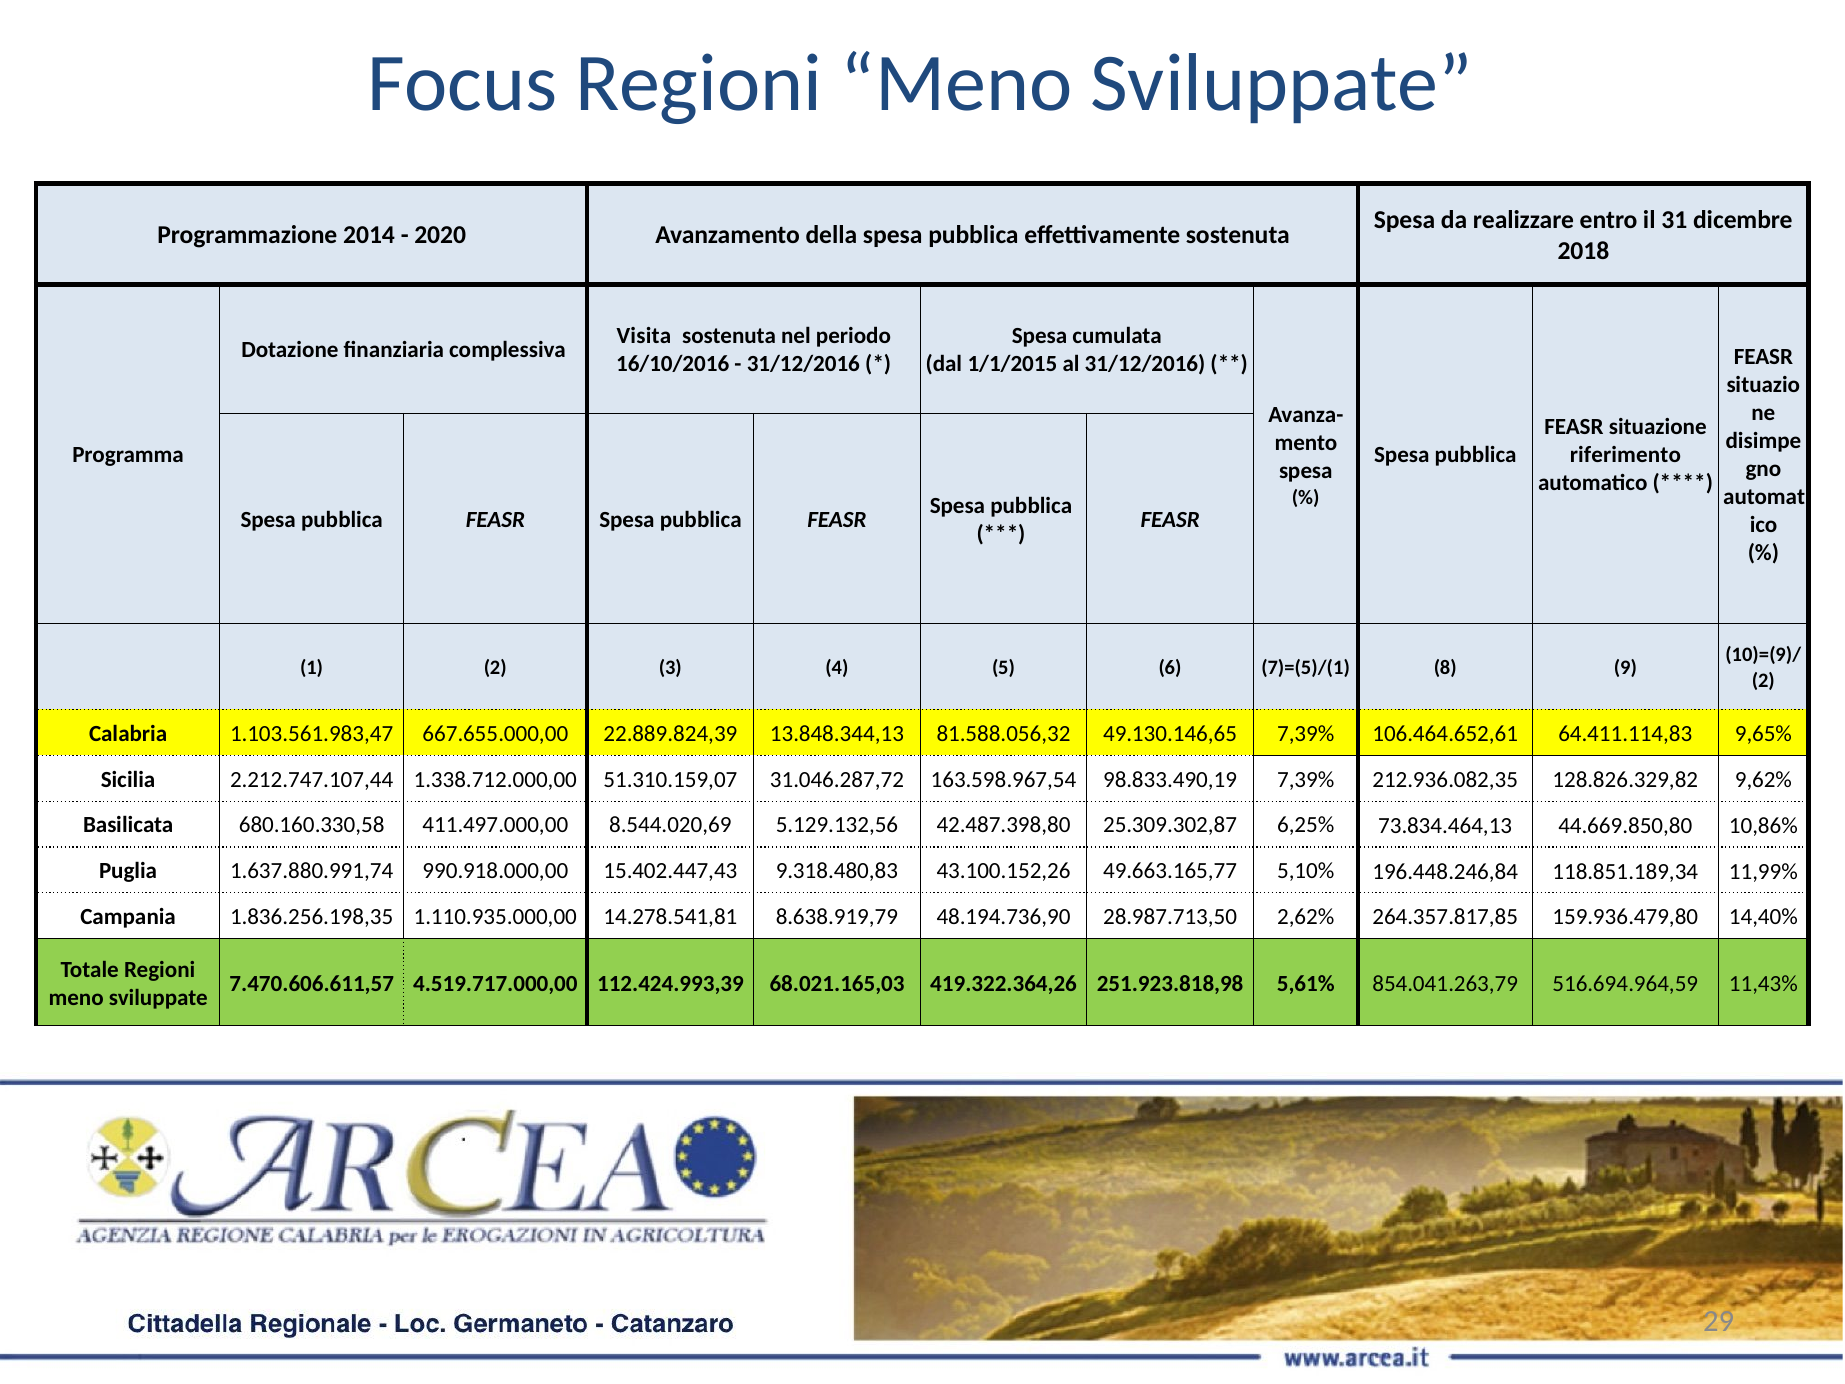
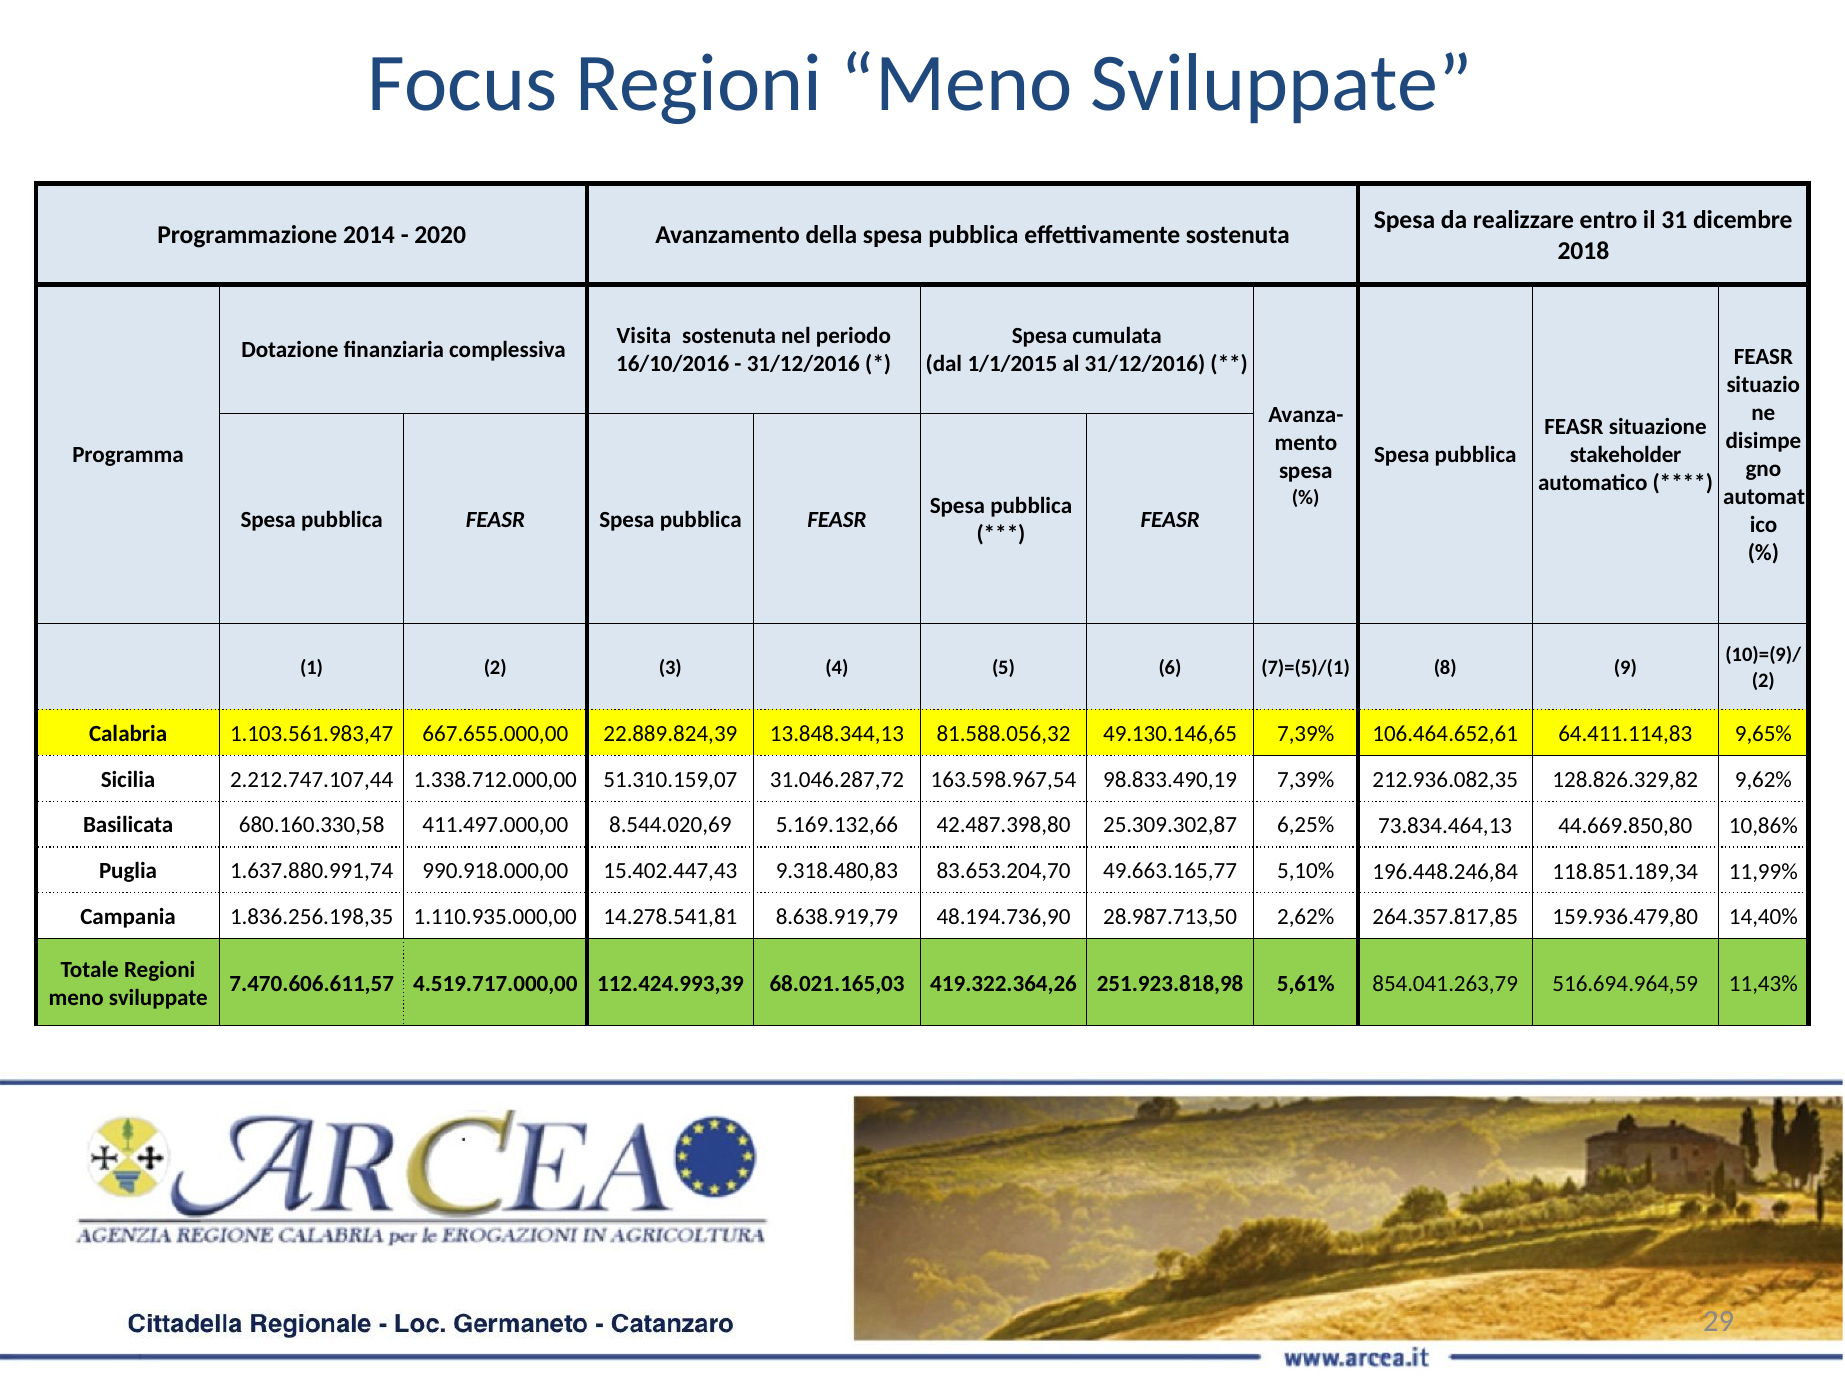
riferimento: riferimento -> stakeholder
5.129.132,56: 5.129.132,56 -> 5.169.132,66
43.100.152,26: 43.100.152,26 -> 83.653.204,70
